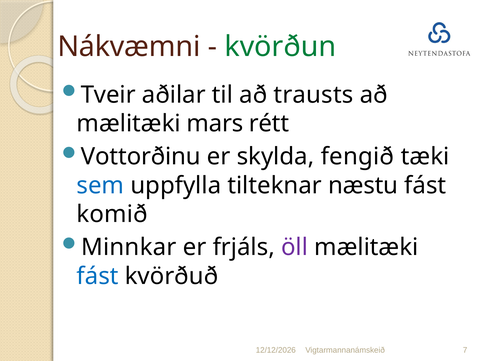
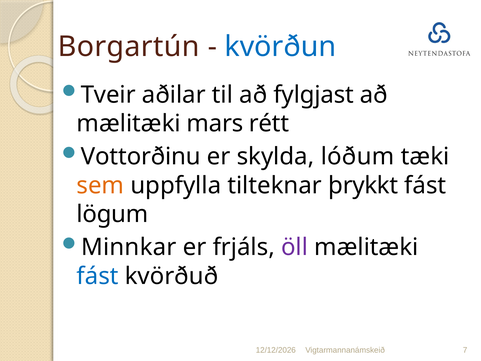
Nákvæmni: Nákvæmni -> Borgartún
kvörðun colour: green -> blue
trausts: trausts -> fylgjast
fengið: fengið -> lóðum
sem colour: blue -> orange
næstu: næstu -> þrykkt
komið: komið -> lögum
